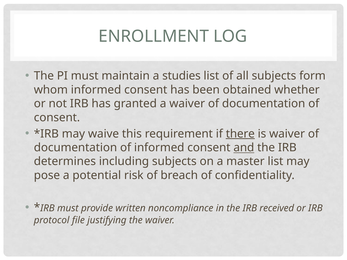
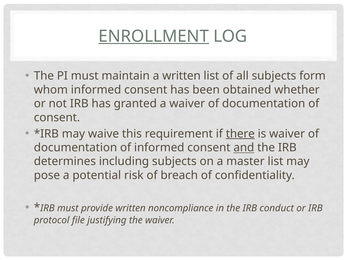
ENROLLMENT underline: none -> present
a studies: studies -> written
received: received -> conduct
